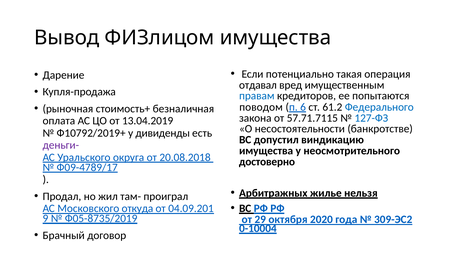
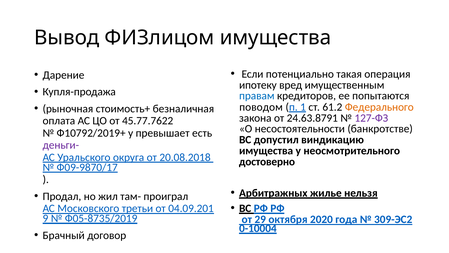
отдавал: отдавал -> ипотеку
6: 6 -> 1
Федерального colour: blue -> orange
57.71.7115: 57.71.7115 -> 24.63.8791
127-ФЗ colour: blue -> purple
13.04.2019: 13.04.2019 -> 45.77.7622
дивиденды: дивиденды -> превышает
Ф09-4789/17: Ф09-4789/17 -> Ф09-9870/17
откуда: откуда -> третьи
